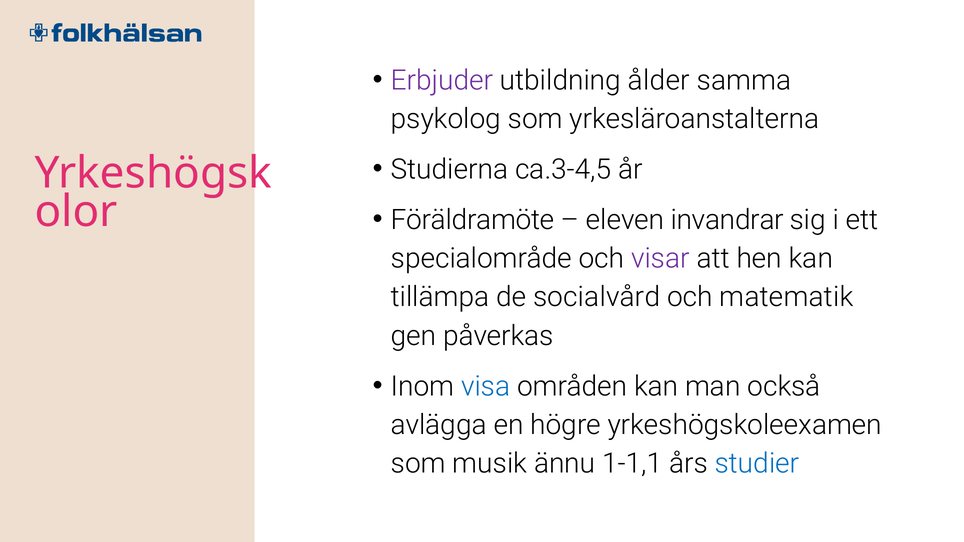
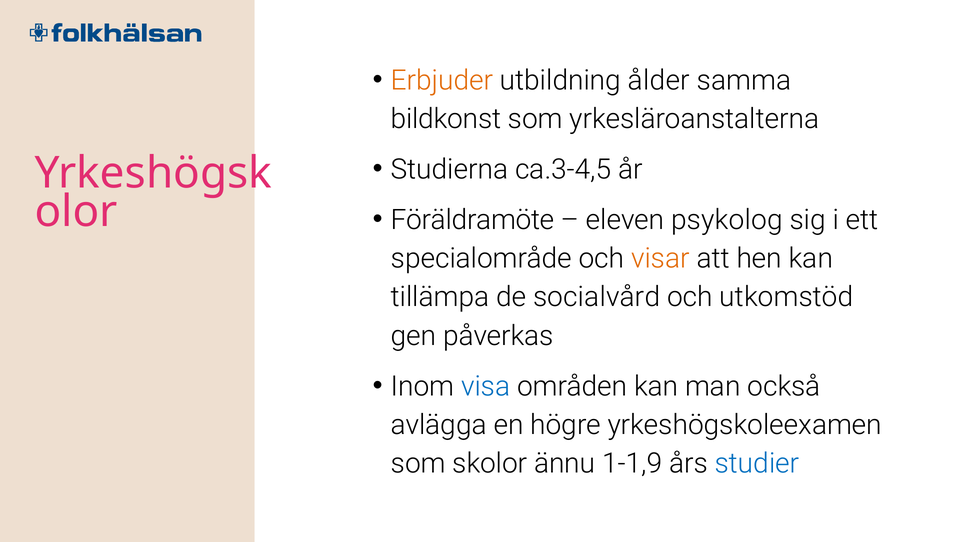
Erbjuder colour: purple -> orange
psykolog: psykolog -> bildkonst
invandrar: invandrar -> psykolog
visar colour: purple -> orange
matematik: matematik -> utkomstöd
musik: musik -> skolor
1-1,1: 1-1,1 -> 1-1,9
